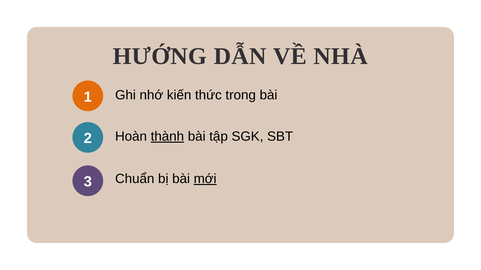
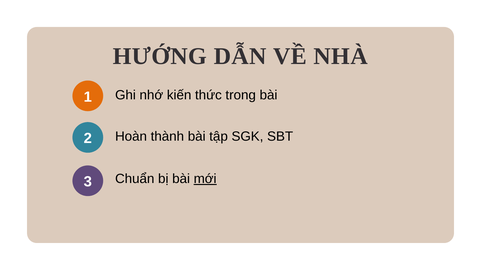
thành underline: present -> none
